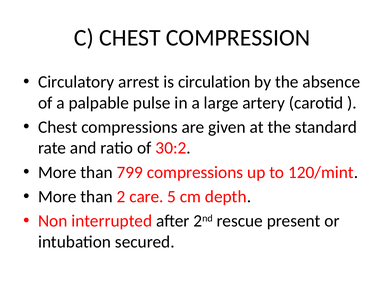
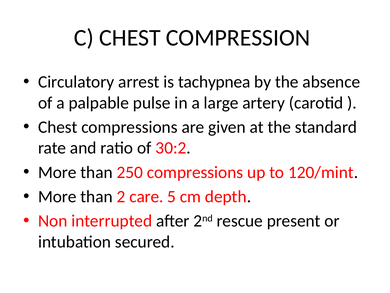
circulation: circulation -> tachypnea
799: 799 -> 250
